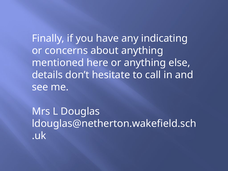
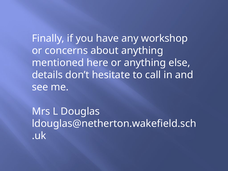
indicating: indicating -> workshop
